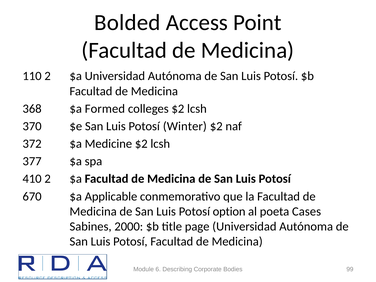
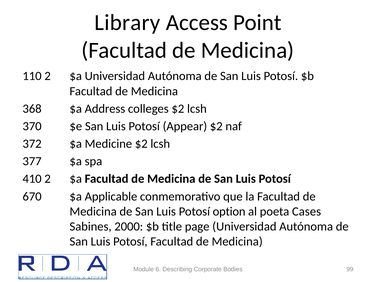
Bolded: Bolded -> Library
Formed: Formed -> Address
Winter: Winter -> Appear
